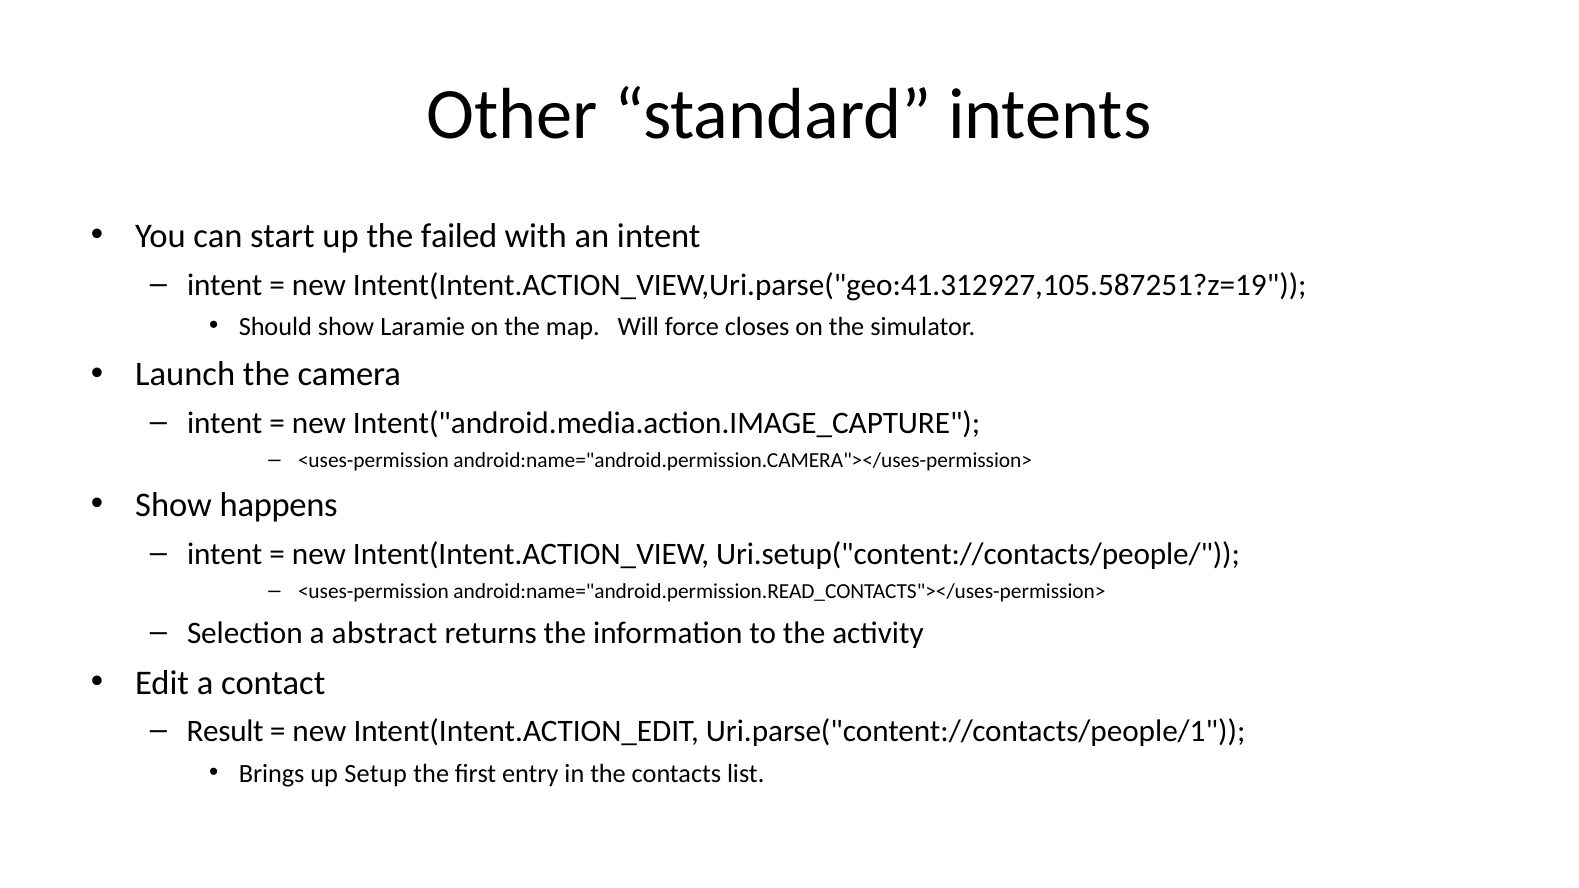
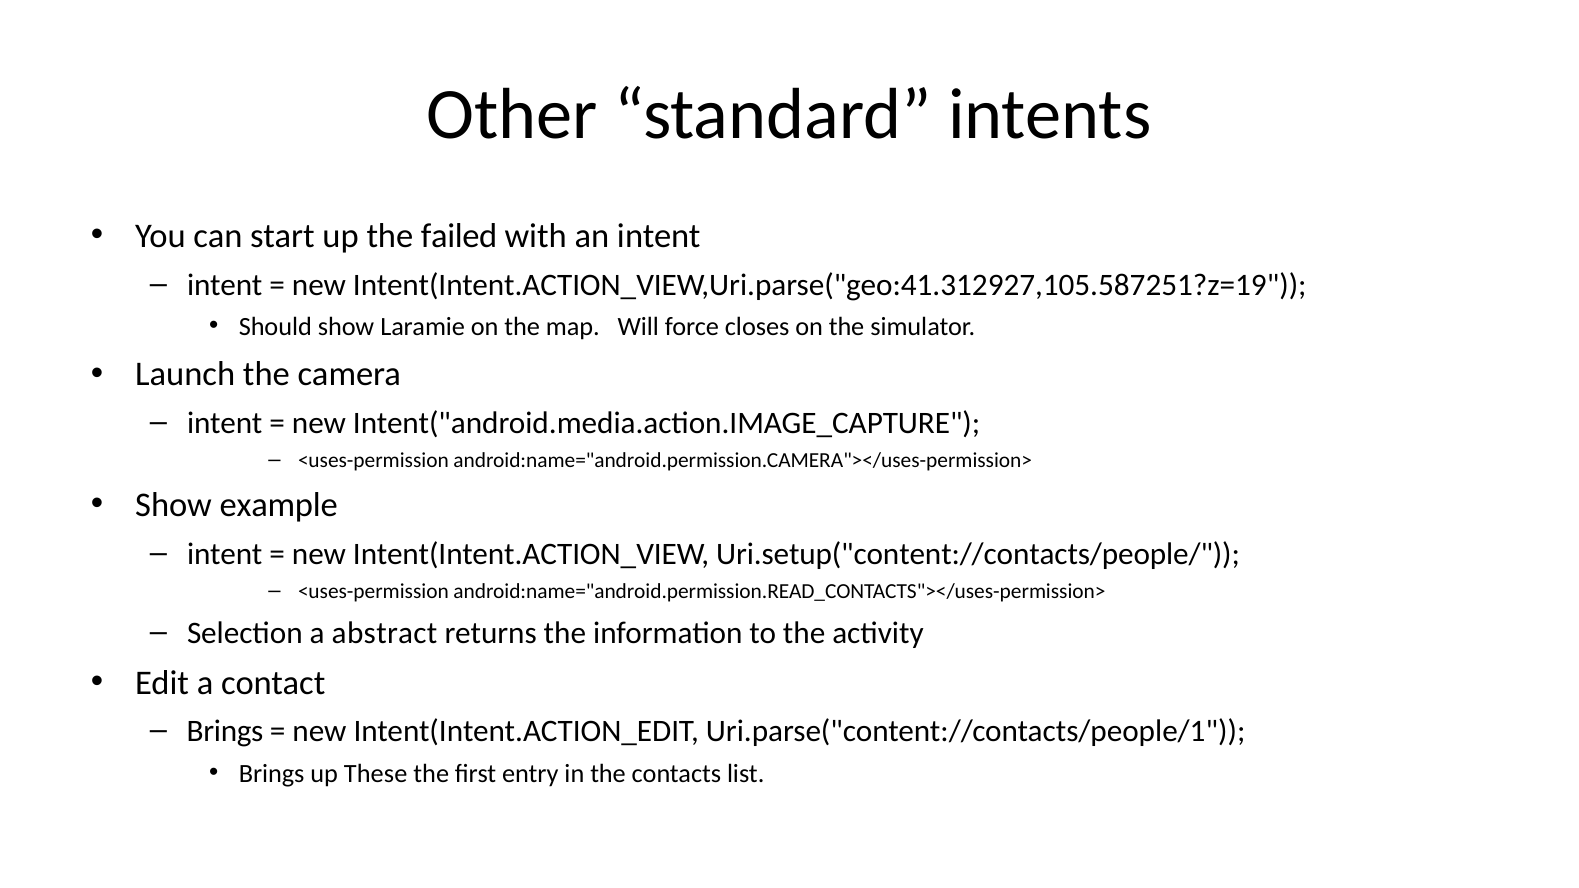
happens: happens -> example
Result at (225, 732): Result -> Brings
Setup: Setup -> These
